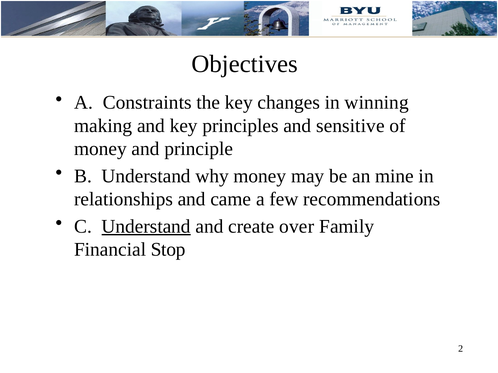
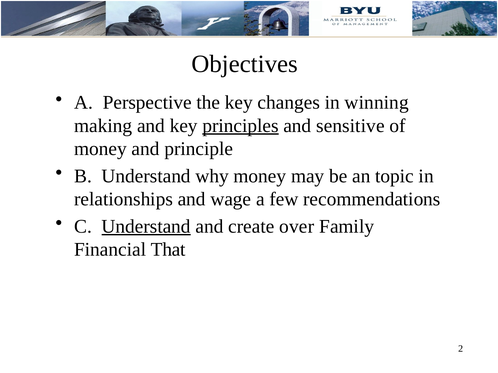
Constraints: Constraints -> Perspective
principles underline: none -> present
mine: mine -> topic
came: came -> wage
Stop: Stop -> That
